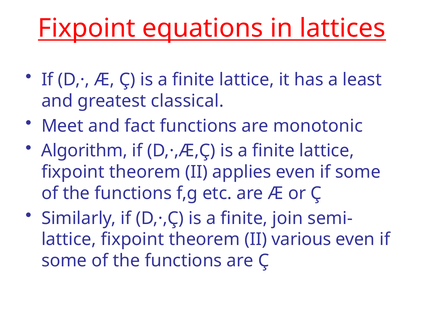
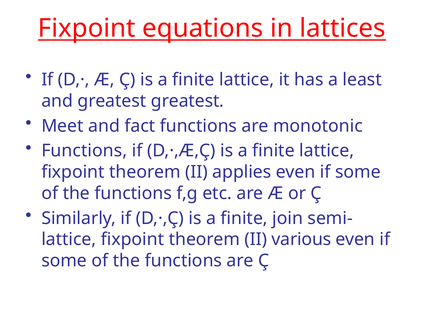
greatest classical: classical -> greatest
Algorithm at (84, 151): Algorithm -> Functions
